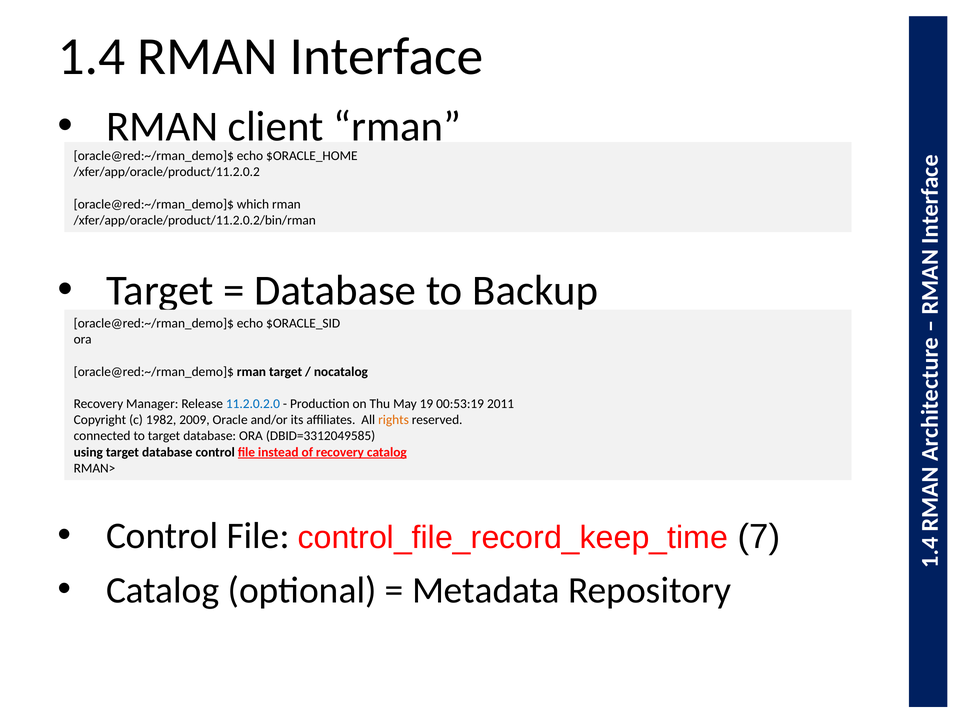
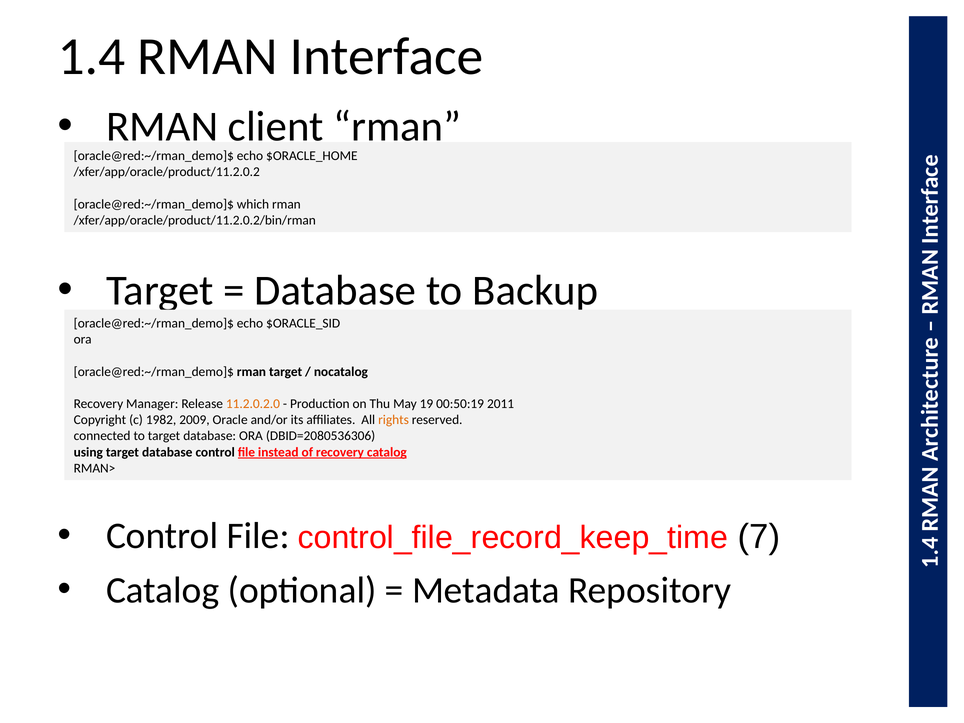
11.2.0.2.0 colour: blue -> orange
00:53:19: 00:53:19 -> 00:50:19
DBID=3312049585: DBID=3312049585 -> DBID=2080536306
